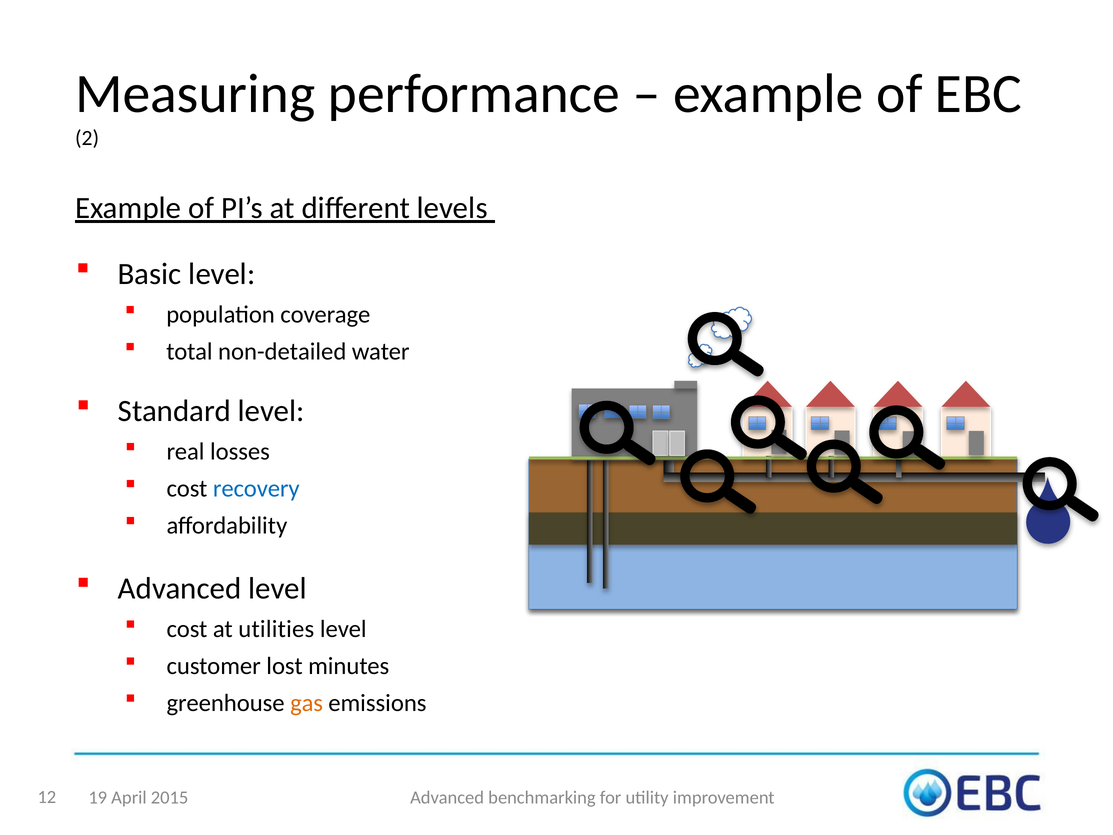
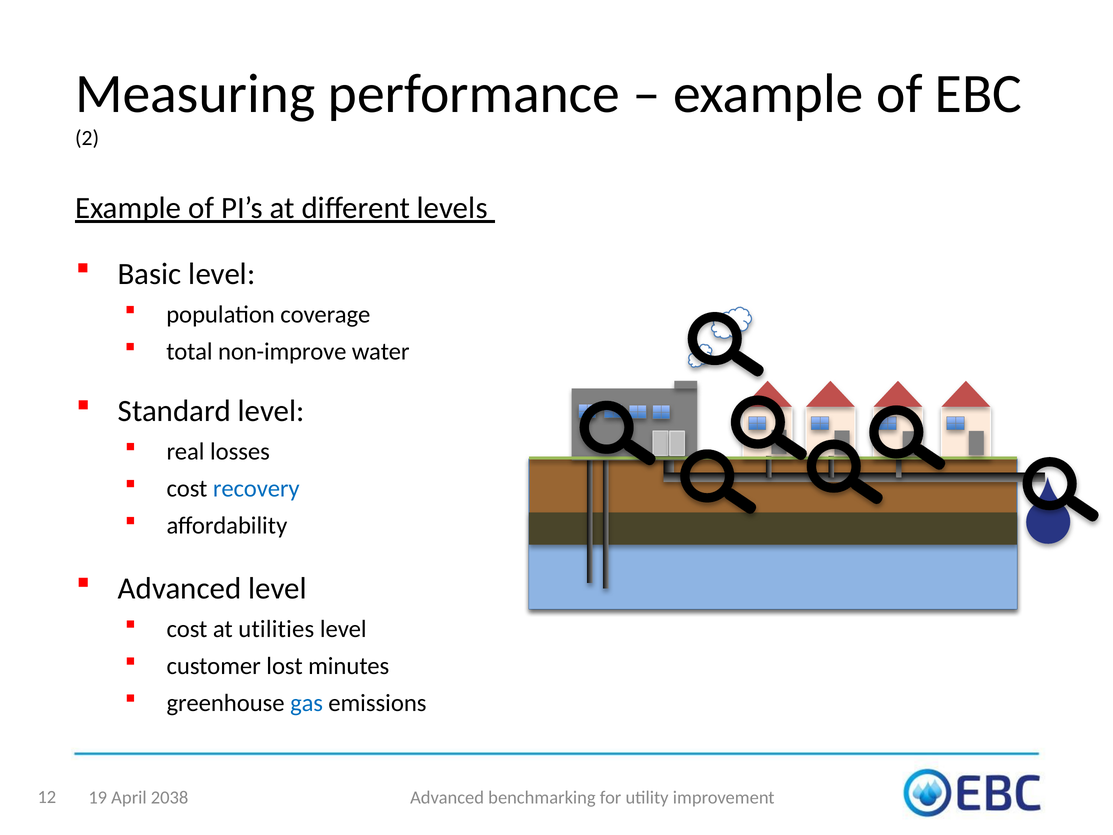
non-detailed: non-detailed -> non-improve
gas colour: orange -> blue
2015: 2015 -> 2038
